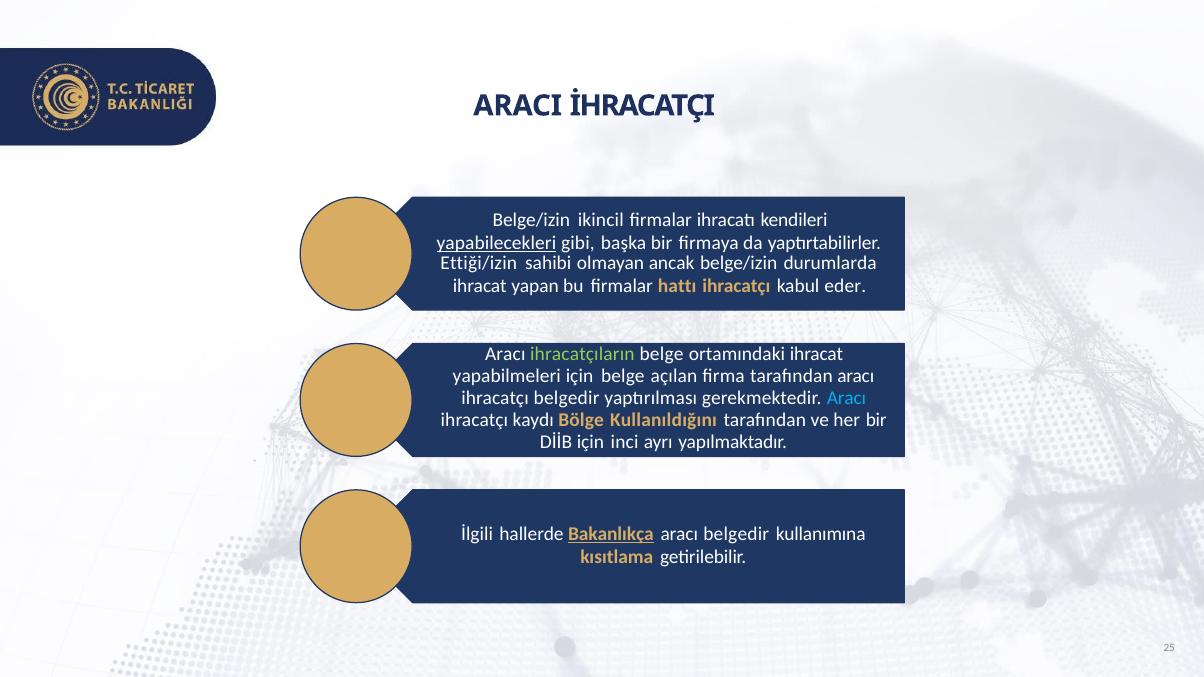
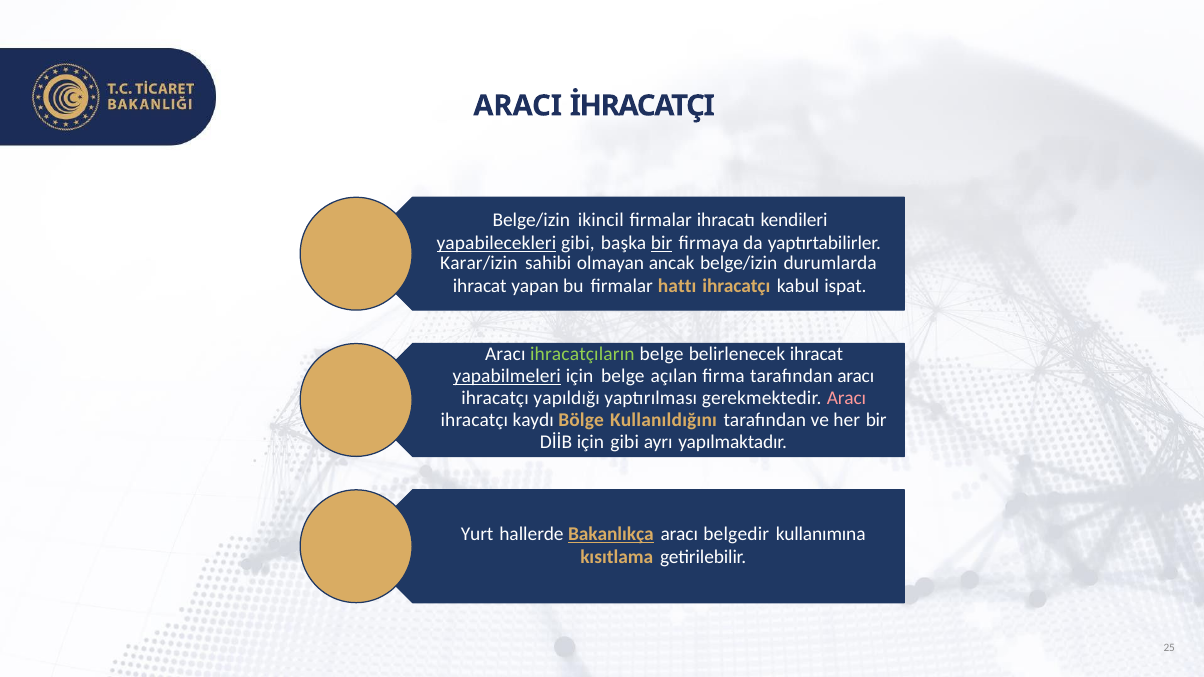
bir at (662, 243) underline: none -> present
Ettiği/izin: Ettiği/izin -> Karar/izin
eder: eder -> ispat
ortamındaki: ortamındaki -> belirlenecek
yapabilmeleri underline: none -> present
ihracatçı belgedir: belgedir -> yapıldığı
Aracı at (846, 398) colour: light blue -> pink
için inci: inci -> gibi
İlgili: İlgili -> Yurt
